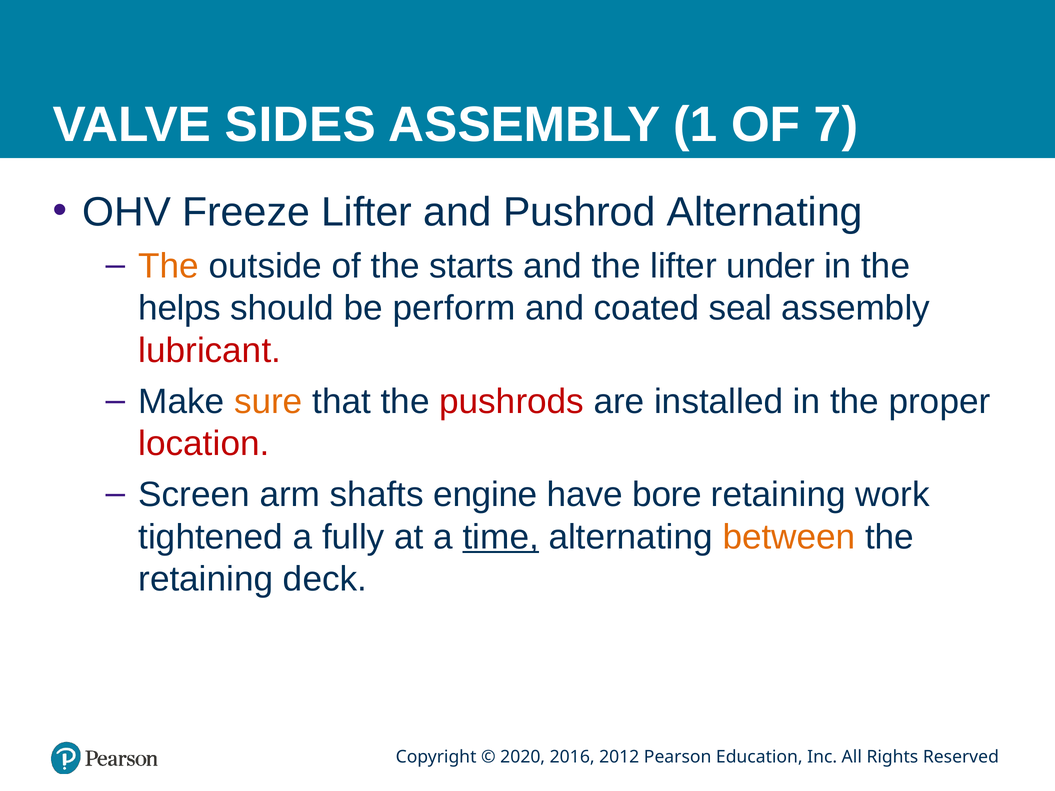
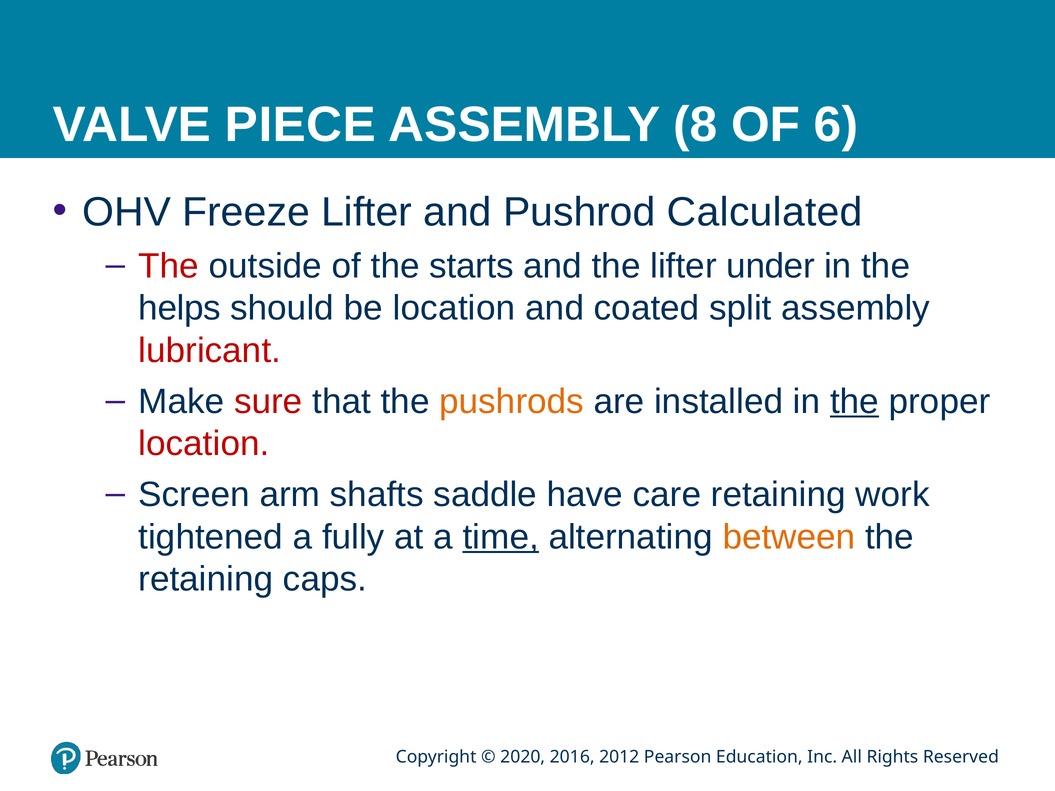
SIDES: SIDES -> PIECE
1: 1 -> 8
7: 7 -> 6
Pushrod Alternating: Alternating -> Calculated
The at (169, 266) colour: orange -> red
be perform: perform -> location
seal: seal -> split
sure colour: orange -> red
pushrods colour: red -> orange
the at (854, 402) underline: none -> present
engine: engine -> saddle
bore: bore -> care
deck: deck -> caps
